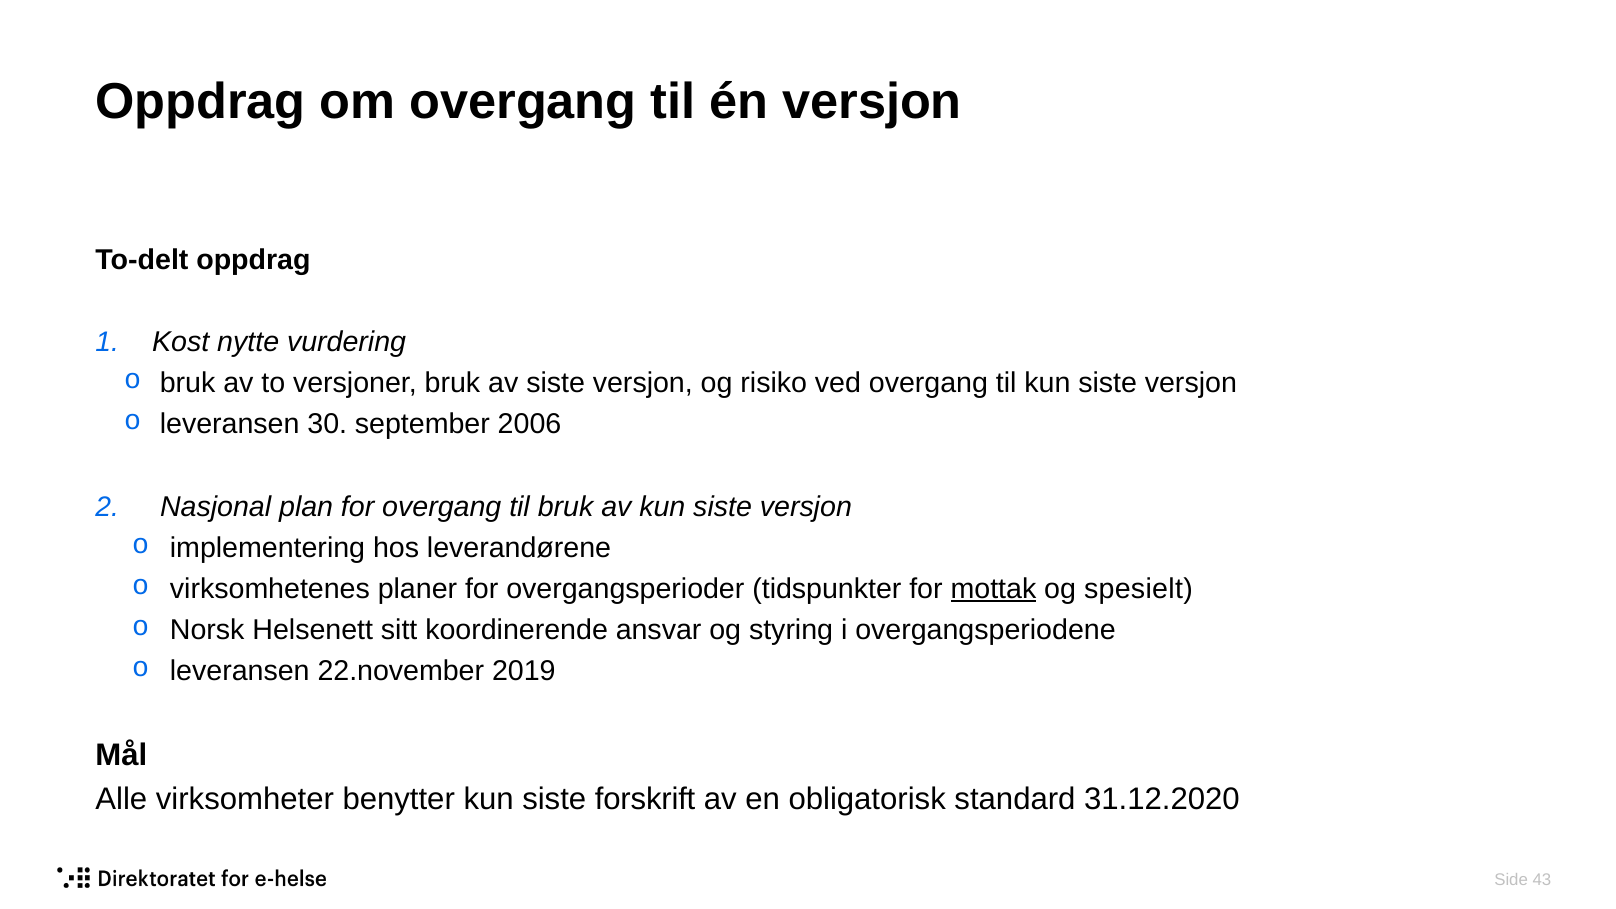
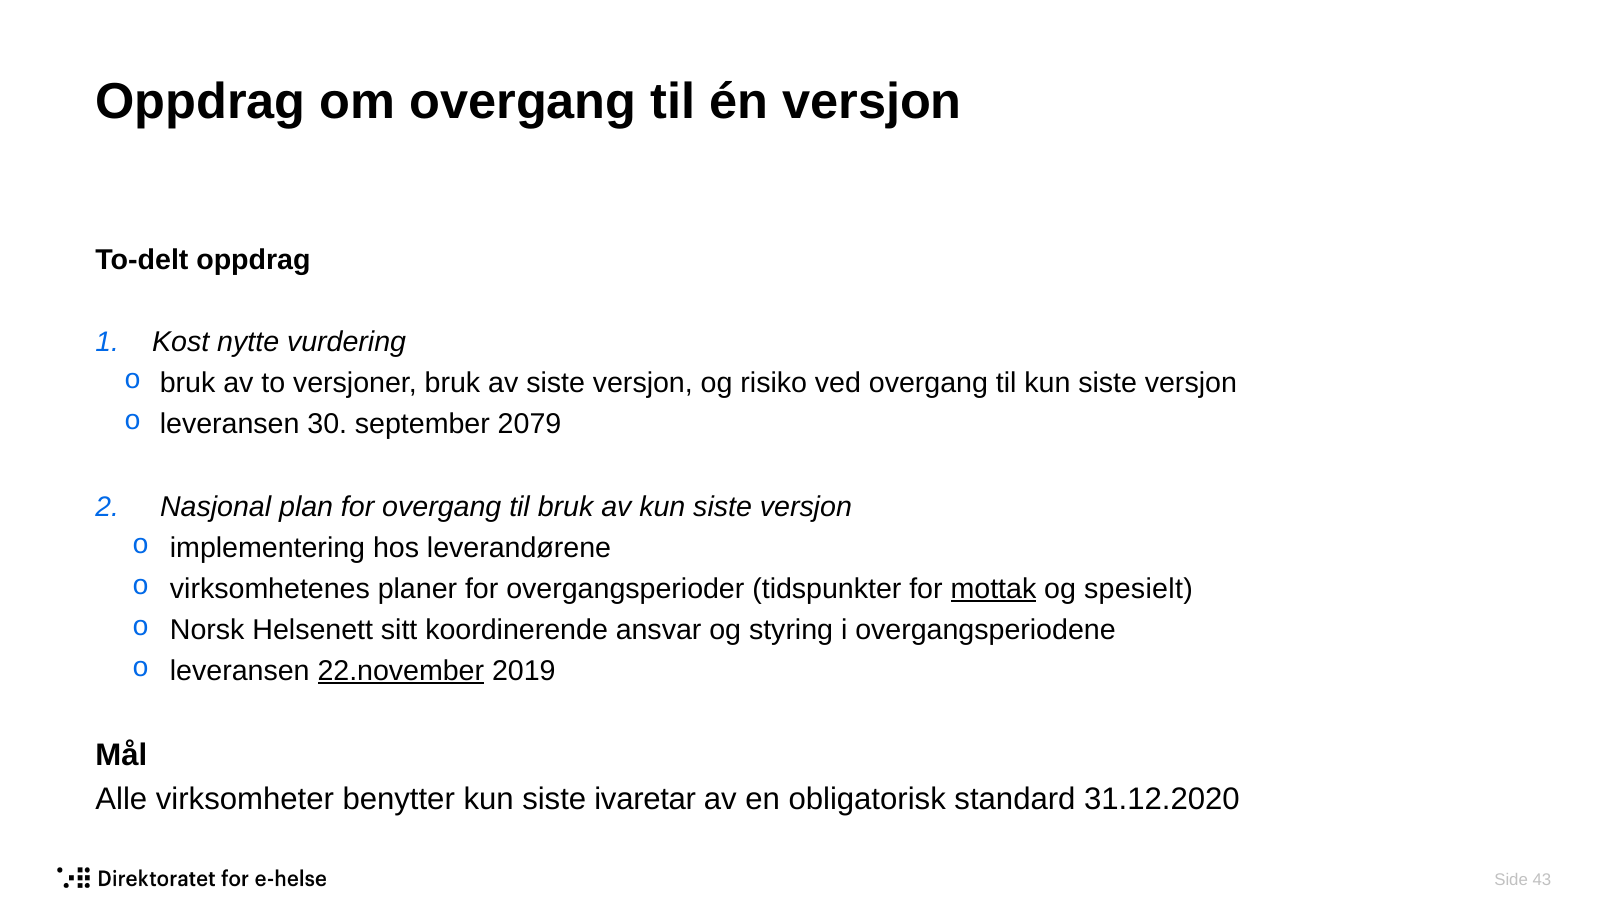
2006: 2006 -> 2079
22.november underline: none -> present
forskrift: forskrift -> ivaretar
